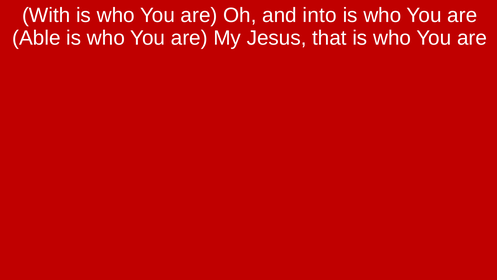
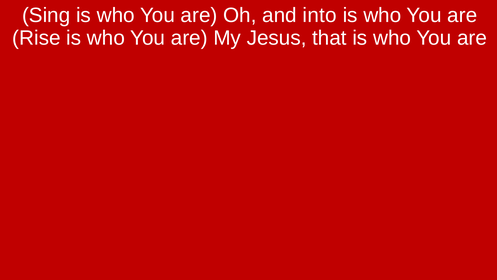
With: With -> Sing
Able: Able -> Rise
